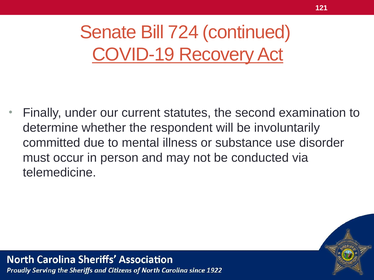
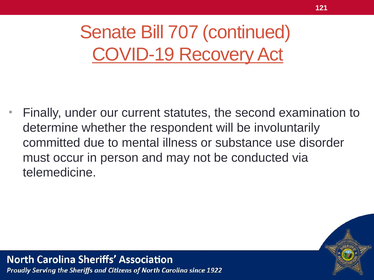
724: 724 -> 707
